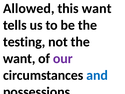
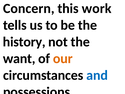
Allowed: Allowed -> Concern
this want: want -> work
testing: testing -> history
our colour: purple -> orange
